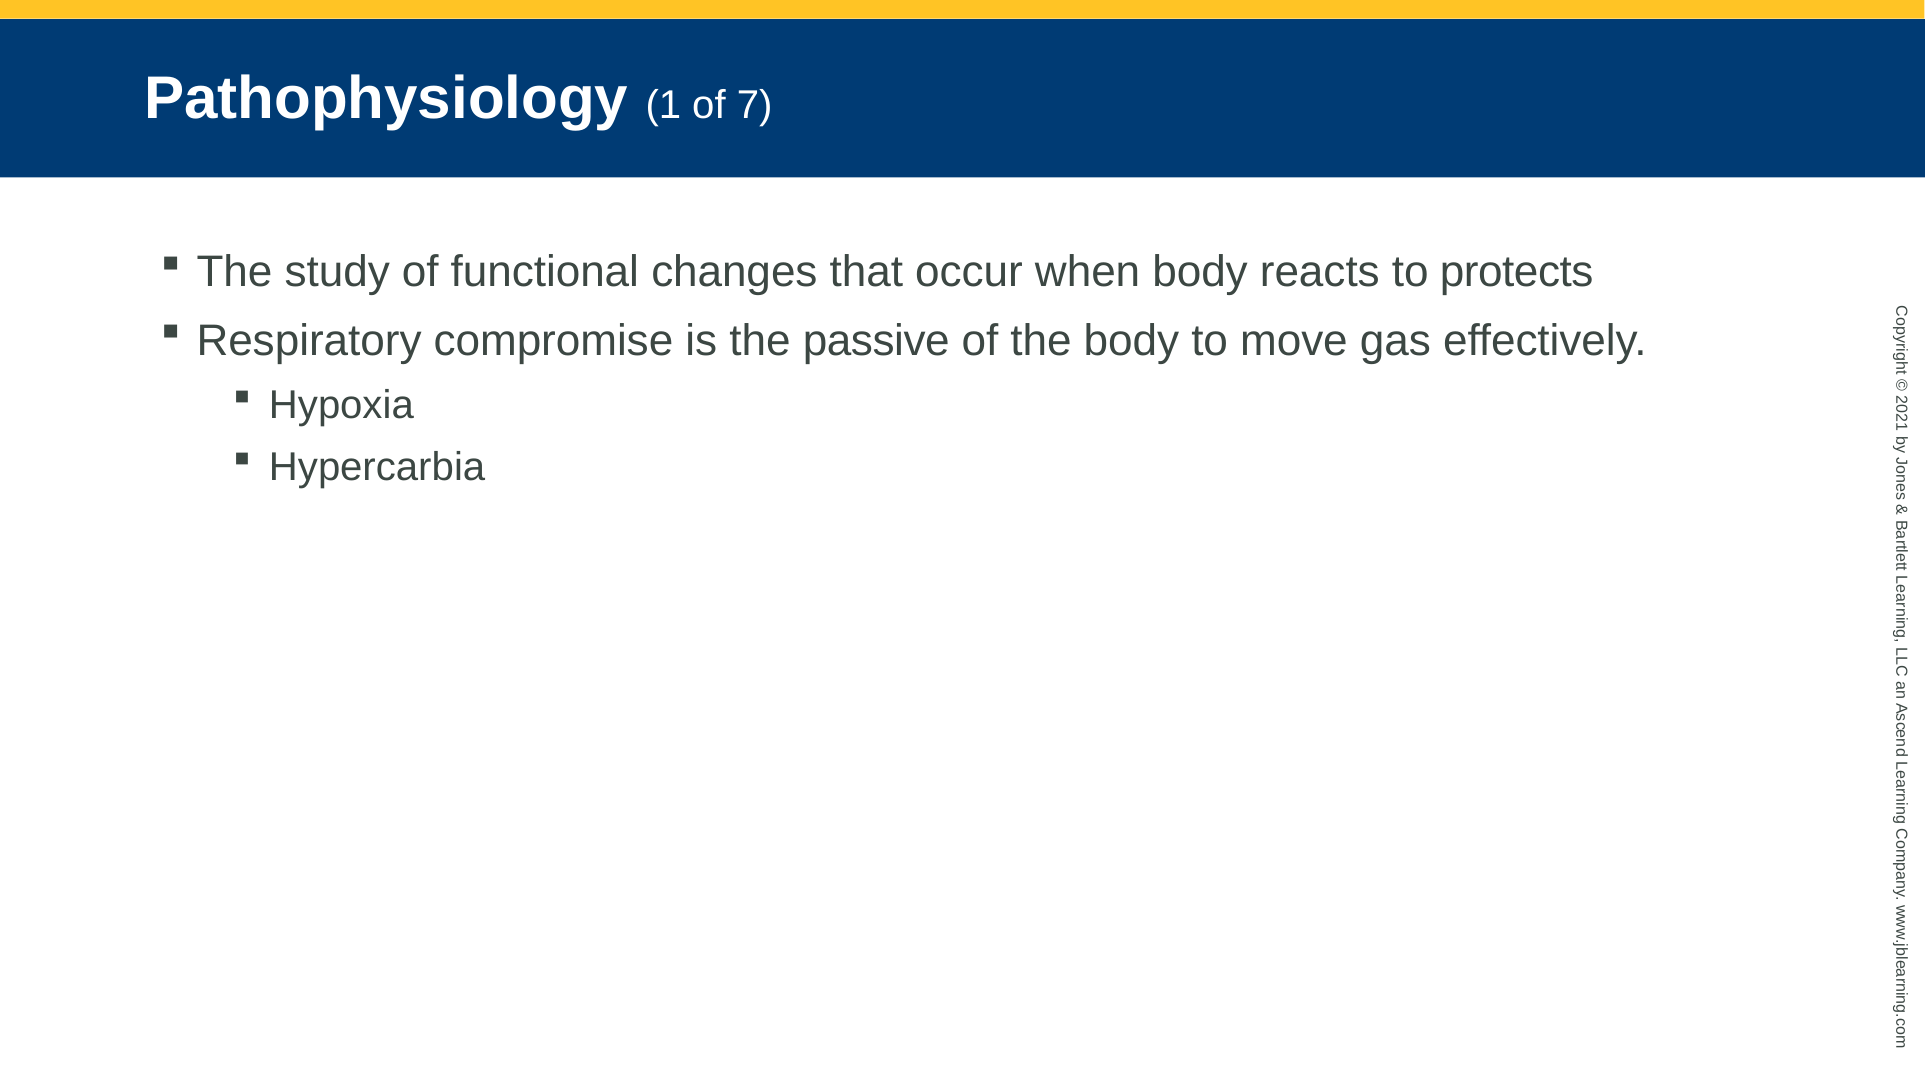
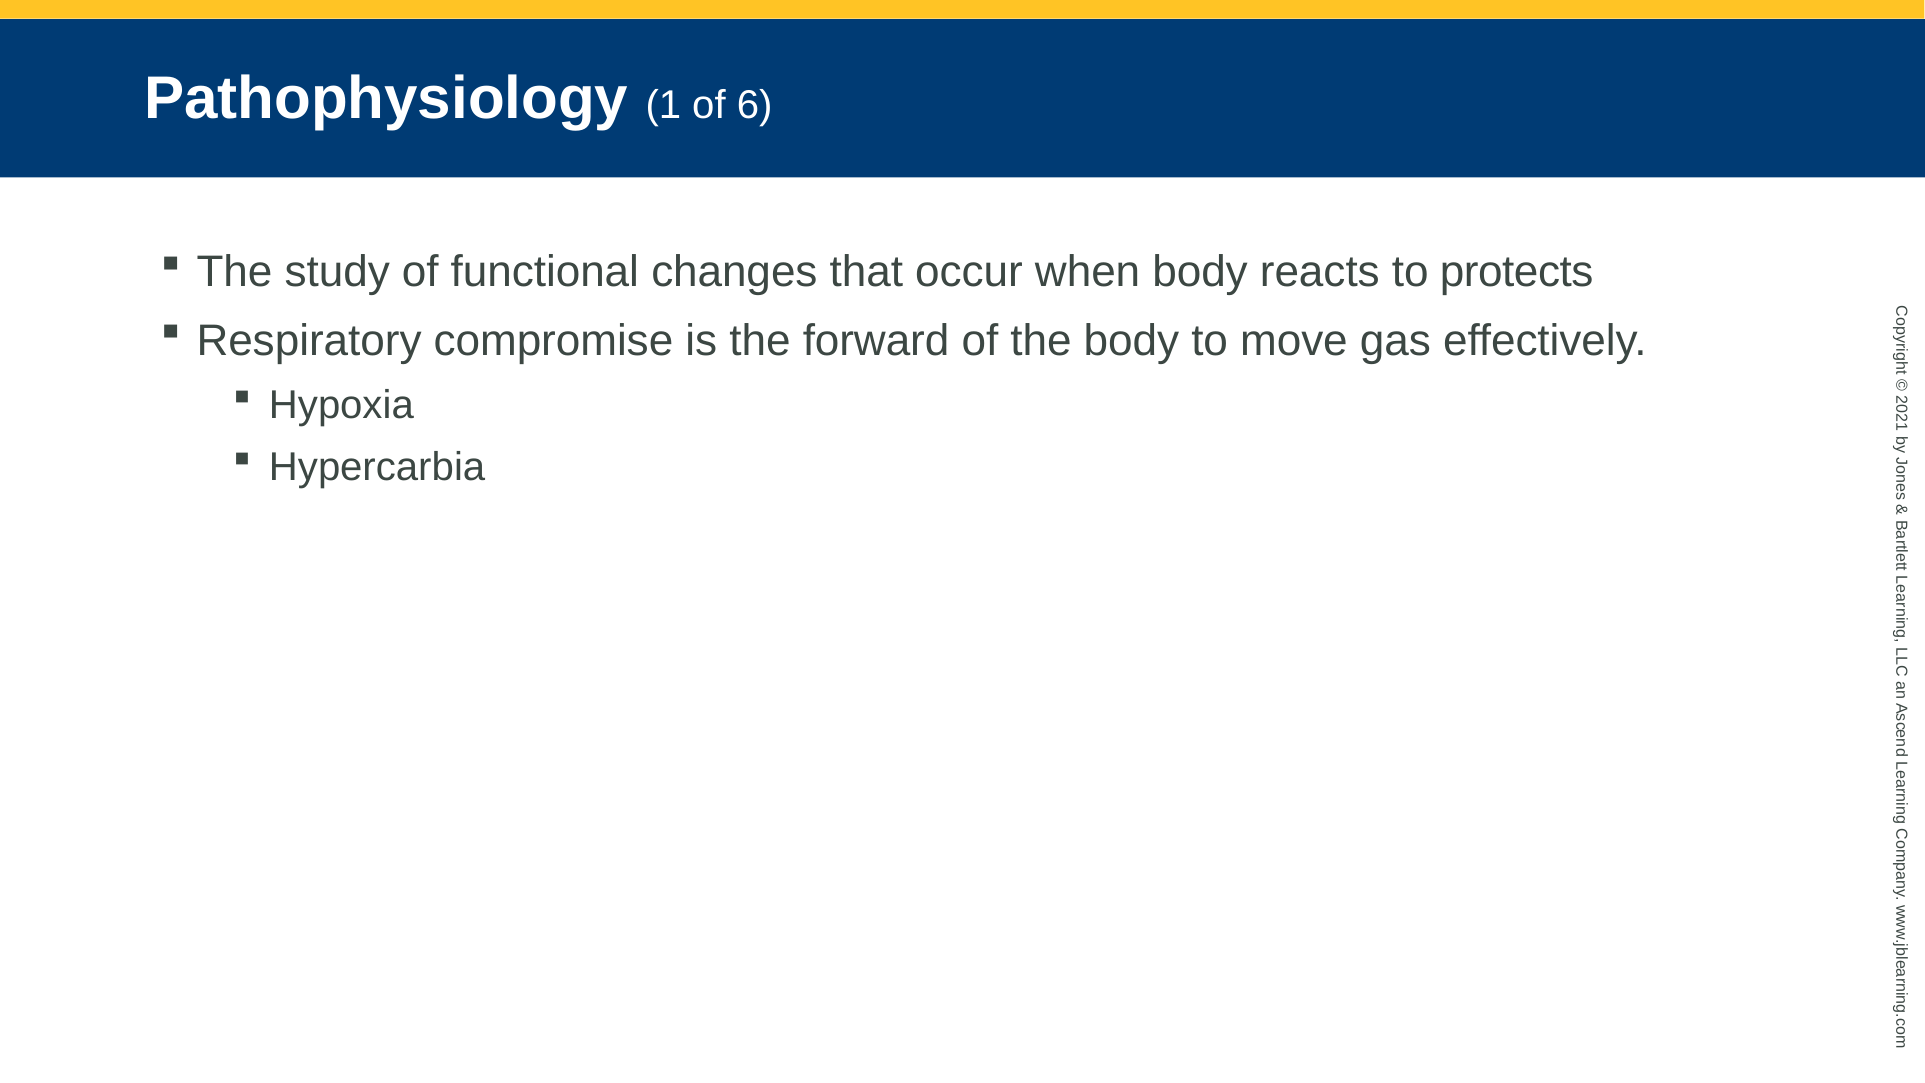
7: 7 -> 6
passive: passive -> forward
